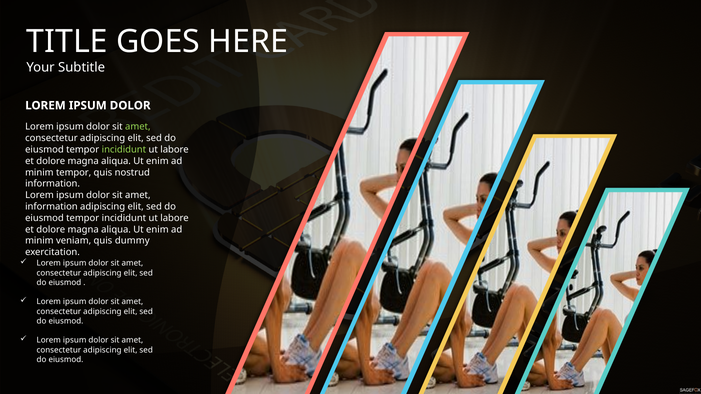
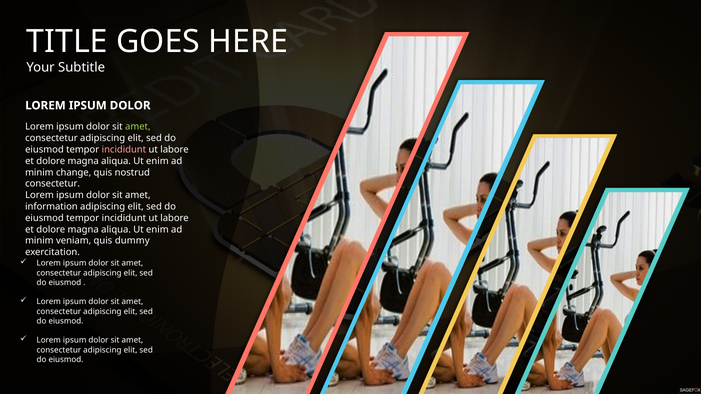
incididunt at (124, 150) colour: light green -> pink
minim tempor: tempor -> change
information at (53, 184): information -> consectetur
